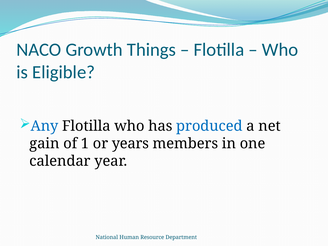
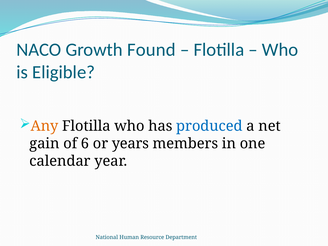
Things: Things -> Found
Any colour: blue -> orange
1: 1 -> 6
